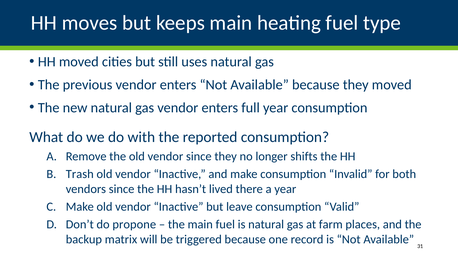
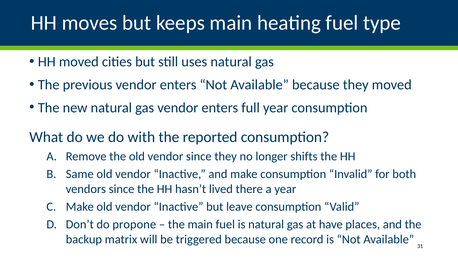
Trash: Trash -> Same
farm: farm -> have
